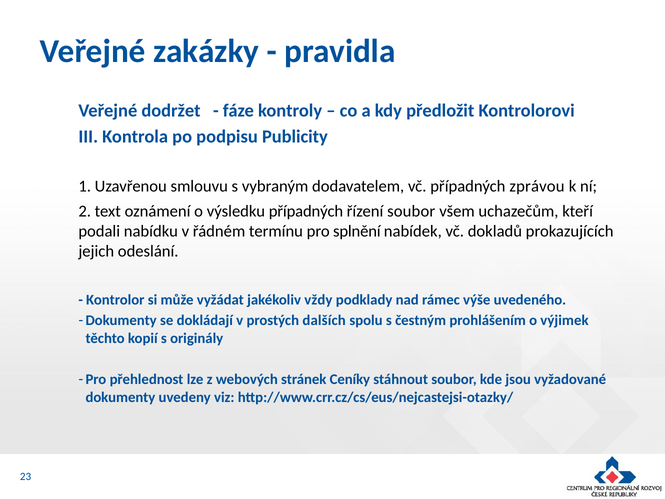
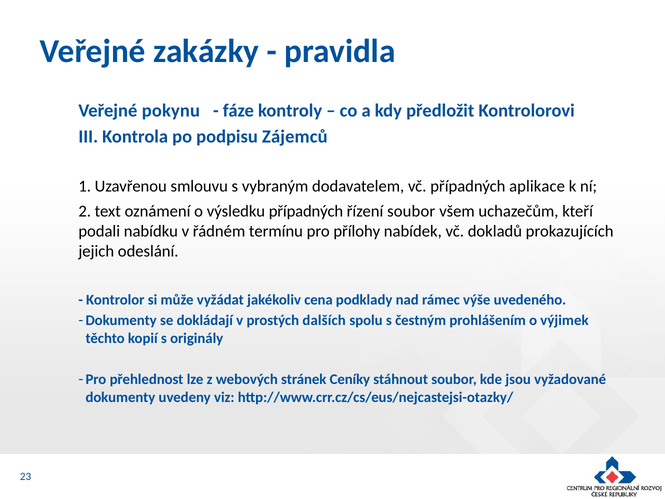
dodržet: dodržet -> pokynu
Publicity: Publicity -> Zájemců
zprávou: zprávou -> aplikace
splnění: splnění -> přílohy
vždy: vždy -> cena
